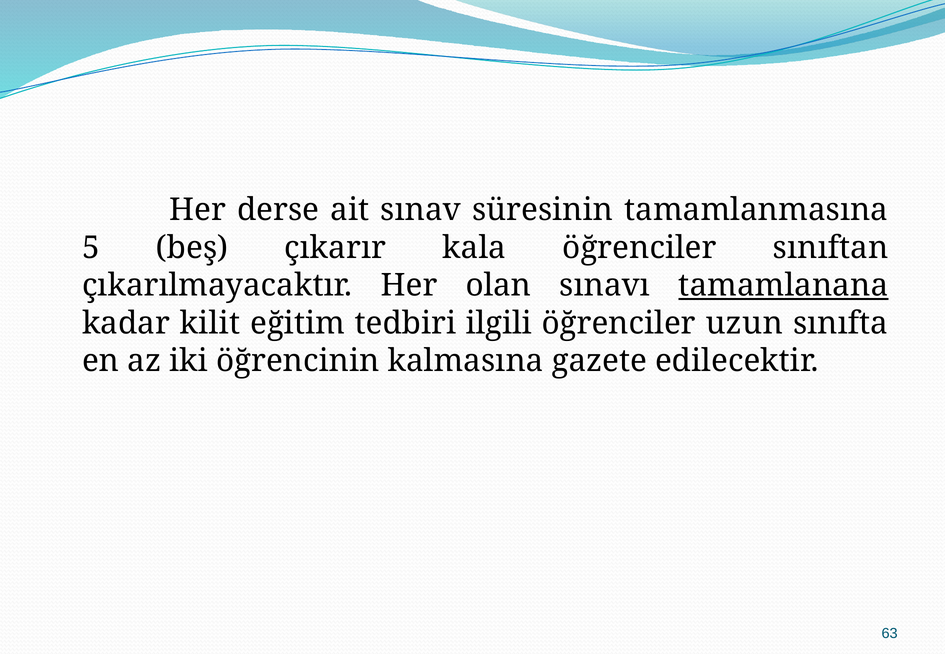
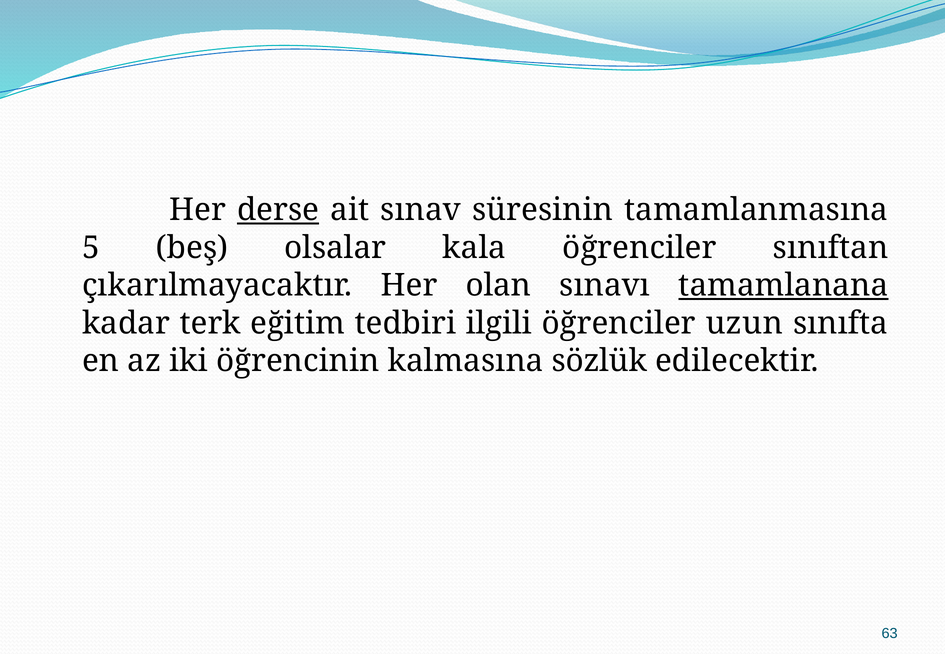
derse underline: none -> present
çıkarır: çıkarır -> olsalar
kilit: kilit -> terk
gazete: gazete -> sözlük
